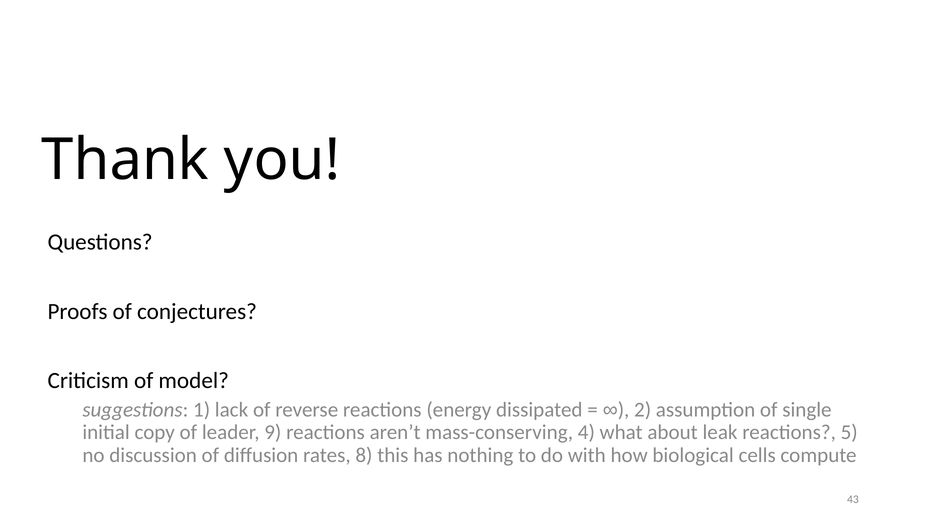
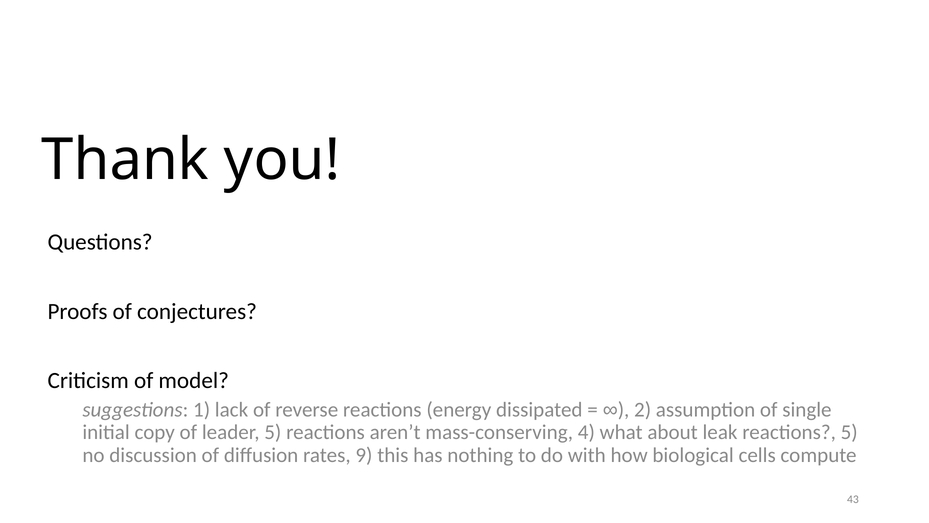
leader 9: 9 -> 5
8: 8 -> 9
